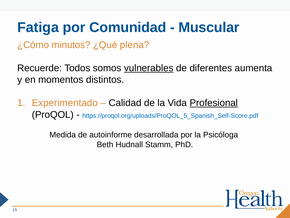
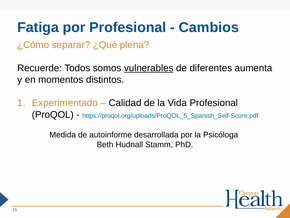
por Comunidad: Comunidad -> Profesional
Muscular: Muscular -> Cambios
minutos: minutos -> separar
Profesional at (214, 103) underline: present -> none
